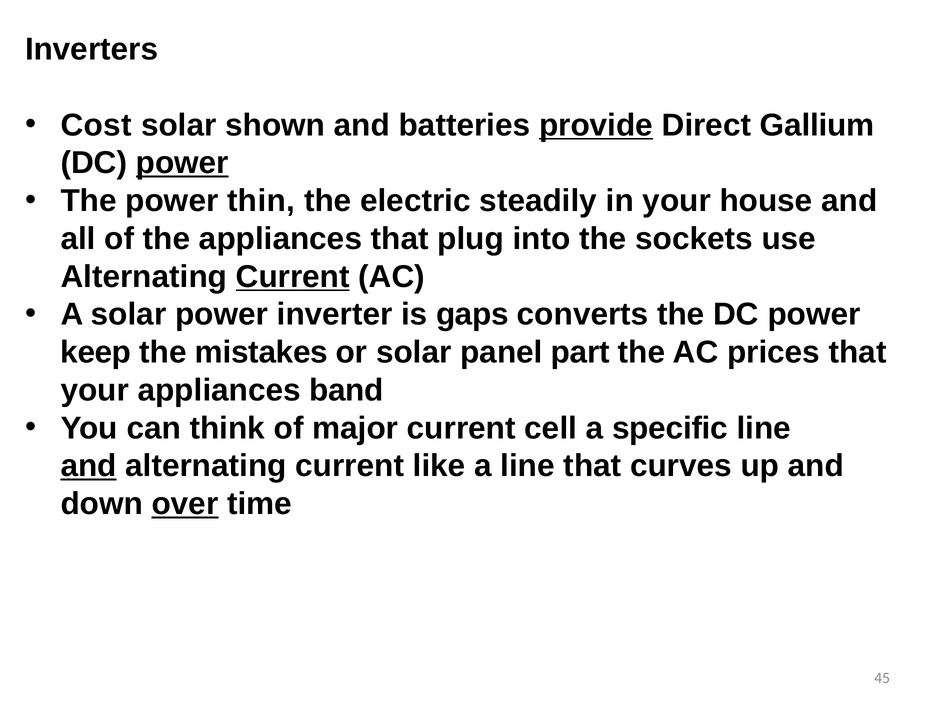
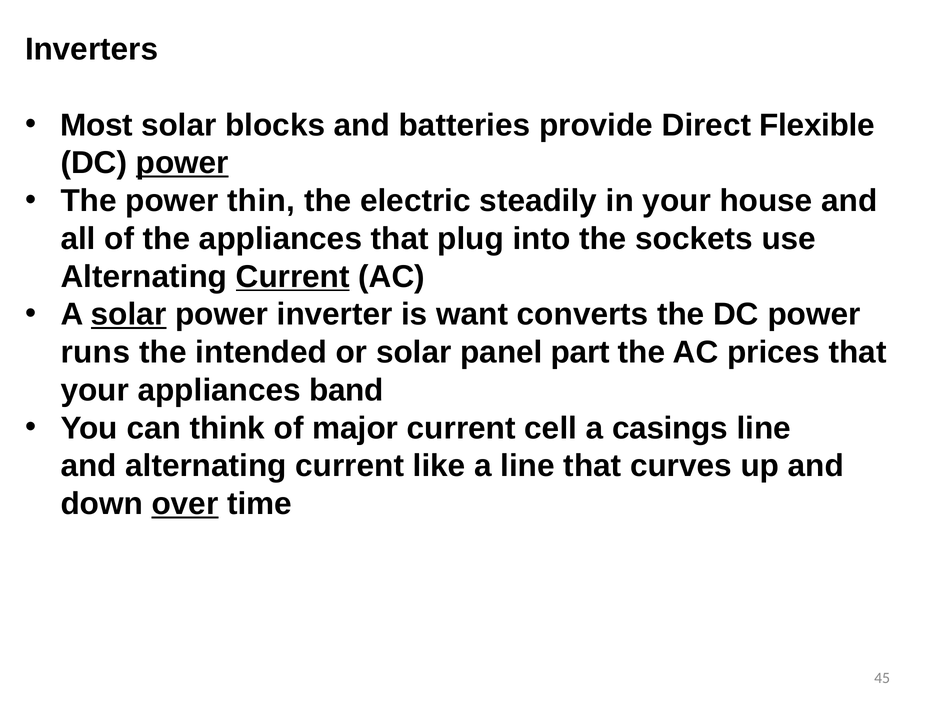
Cost: Cost -> Most
shown: shown -> blocks
provide underline: present -> none
Gallium: Gallium -> Flexible
solar at (129, 315) underline: none -> present
gaps: gaps -> want
keep: keep -> runs
mistakes: mistakes -> intended
specific: specific -> casings
and at (89, 466) underline: present -> none
